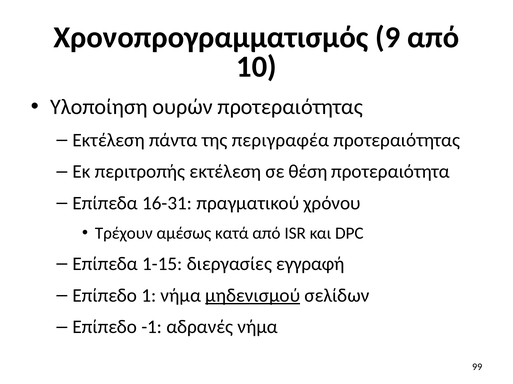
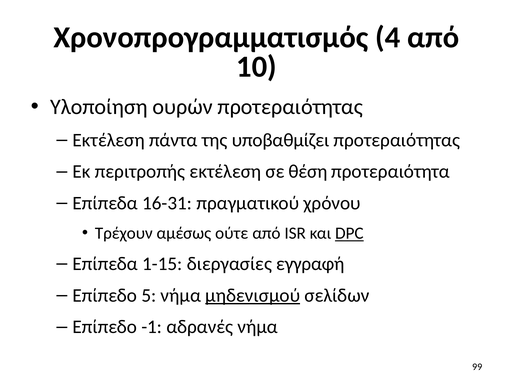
9: 9 -> 4
περιγραφέα: περιγραφέα -> υποβαθμίζει
κατά: κατά -> ούτε
DPC underline: none -> present
1: 1 -> 5
